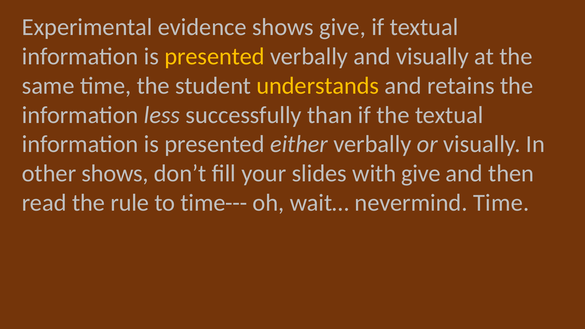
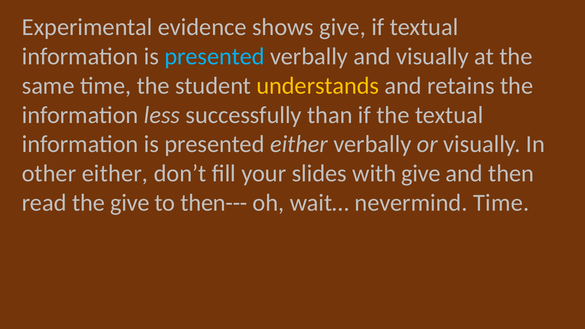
presented at (215, 57) colour: yellow -> light blue
other shows: shows -> either
the rule: rule -> give
time---: time--- -> then---
